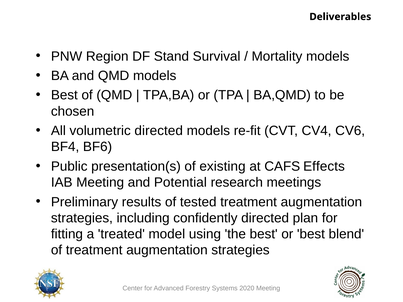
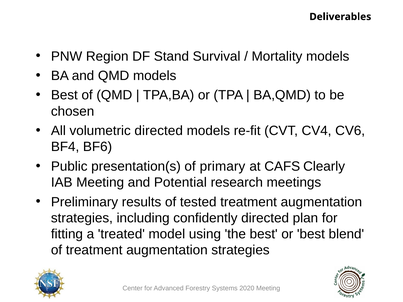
existing: existing -> primary
Effects: Effects -> Clearly
